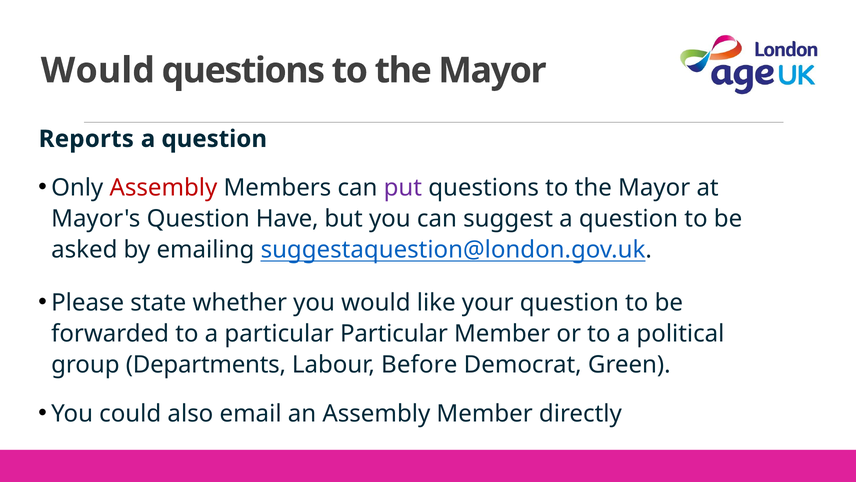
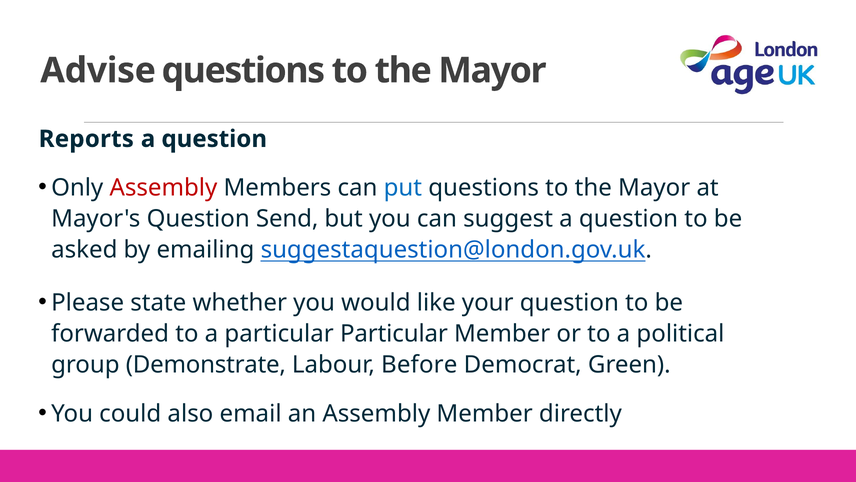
Would at (98, 71): Would -> Advise
put colour: purple -> blue
Have: Have -> Send
Departments: Departments -> Demonstrate
